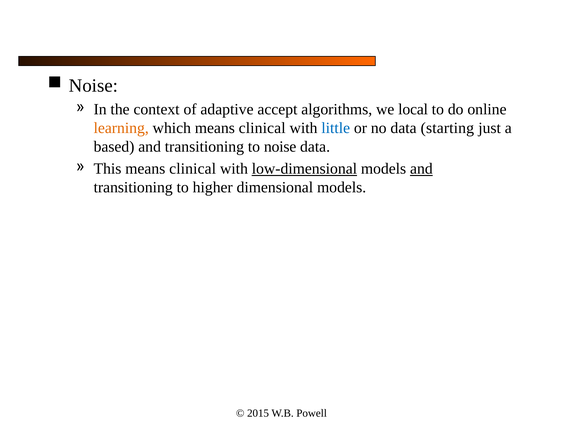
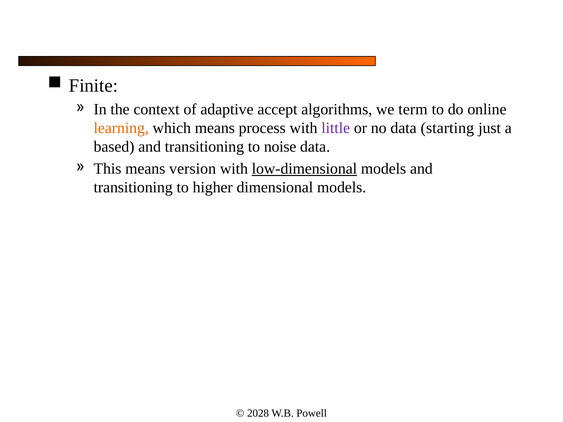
Noise at (93, 86): Noise -> Finite
local: local -> term
which means clinical: clinical -> process
little colour: blue -> purple
This means clinical: clinical -> version
and at (421, 169) underline: present -> none
2015: 2015 -> 2028
